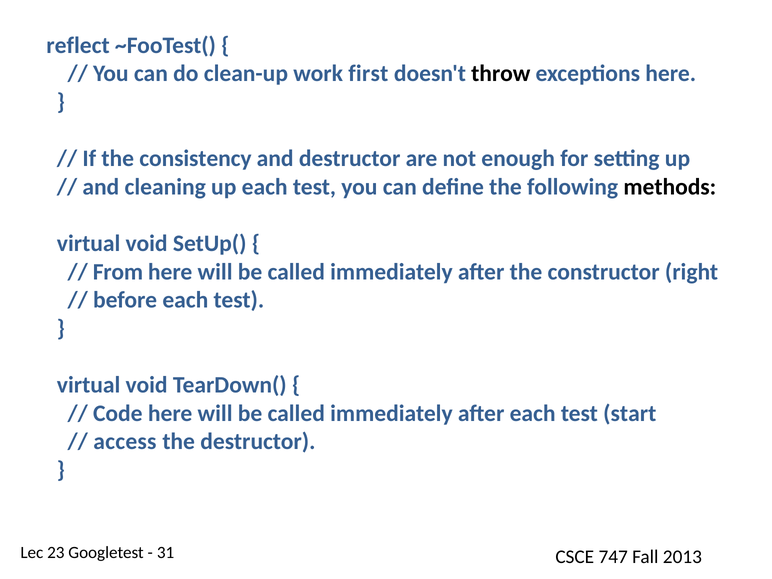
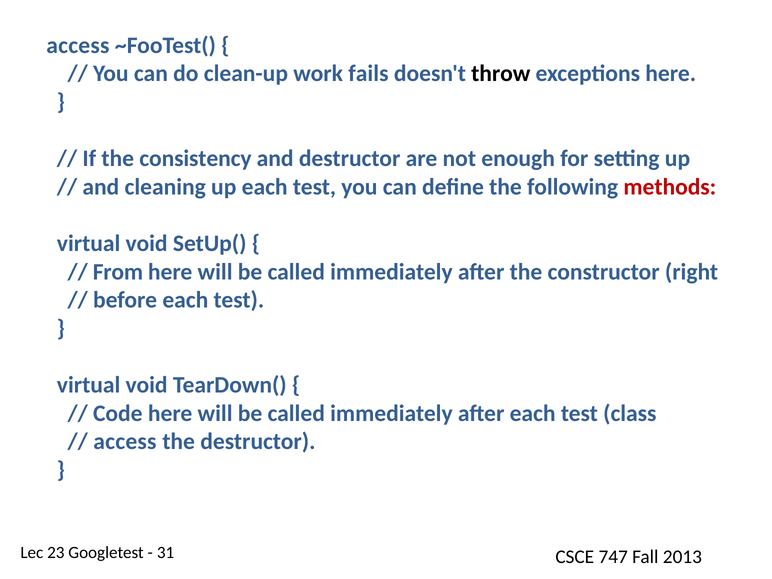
reflect at (78, 45): reflect -> access
first: first -> fails
methods colour: black -> red
start: start -> class
